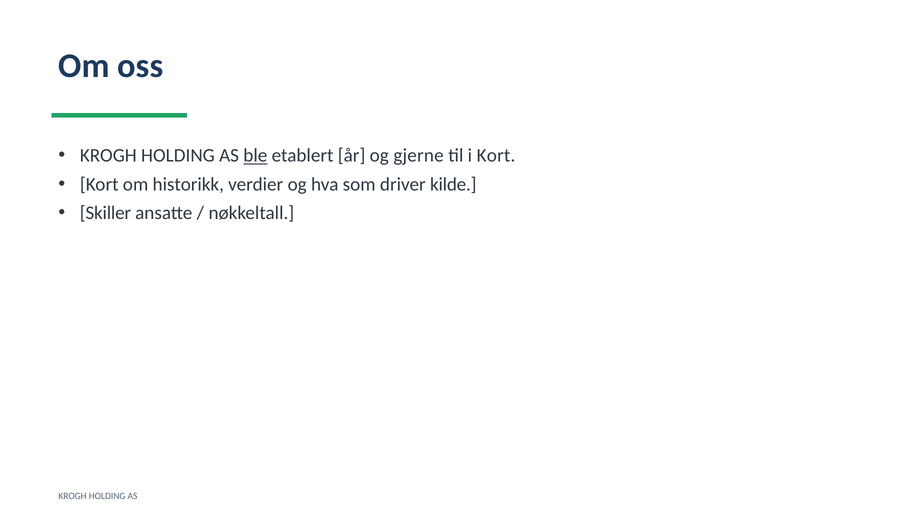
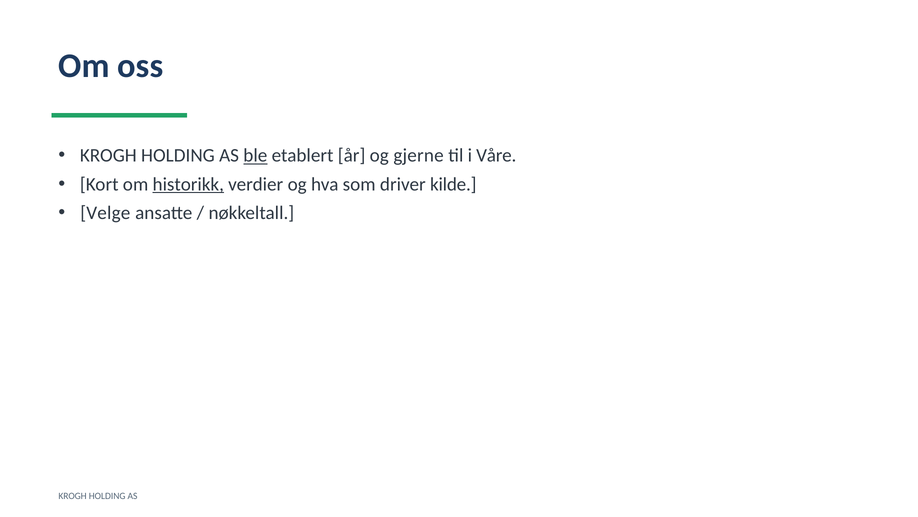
i Kort: Kort -> Våre
historikk underline: none -> present
Skiller: Skiller -> Velge
